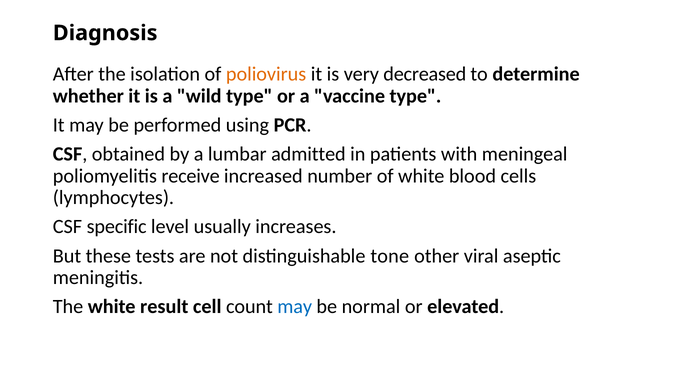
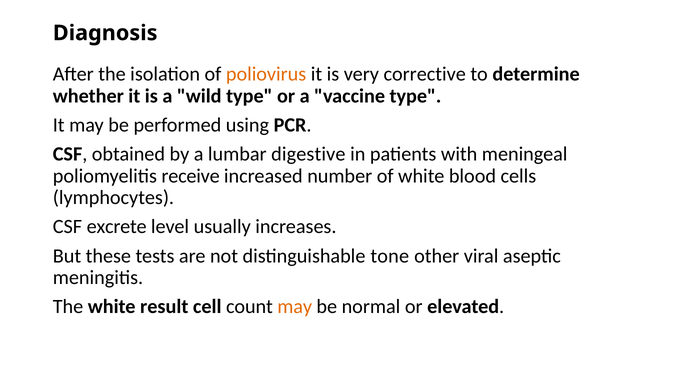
decreased: decreased -> corrective
admitted: admitted -> digestive
specific: specific -> excrete
may at (295, 307) colour: blue -> orange
